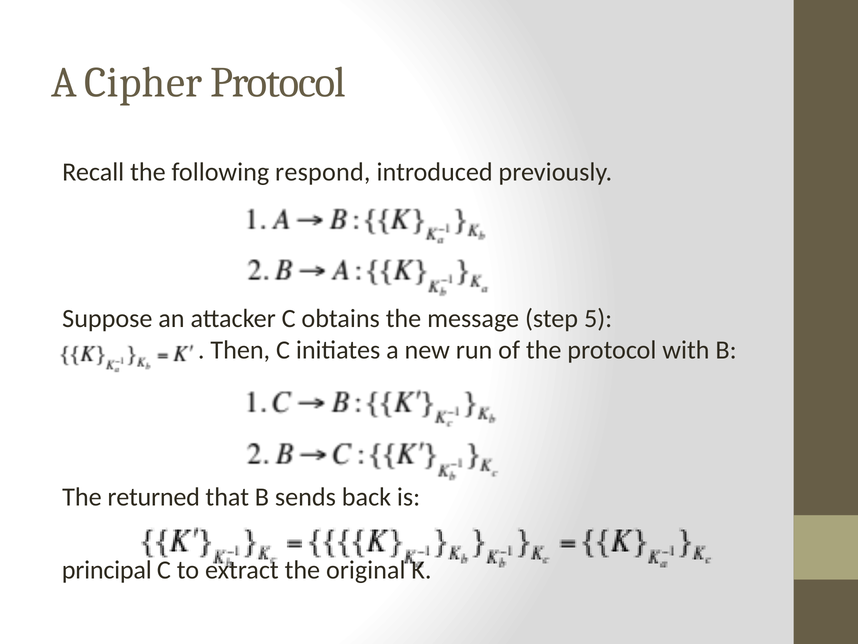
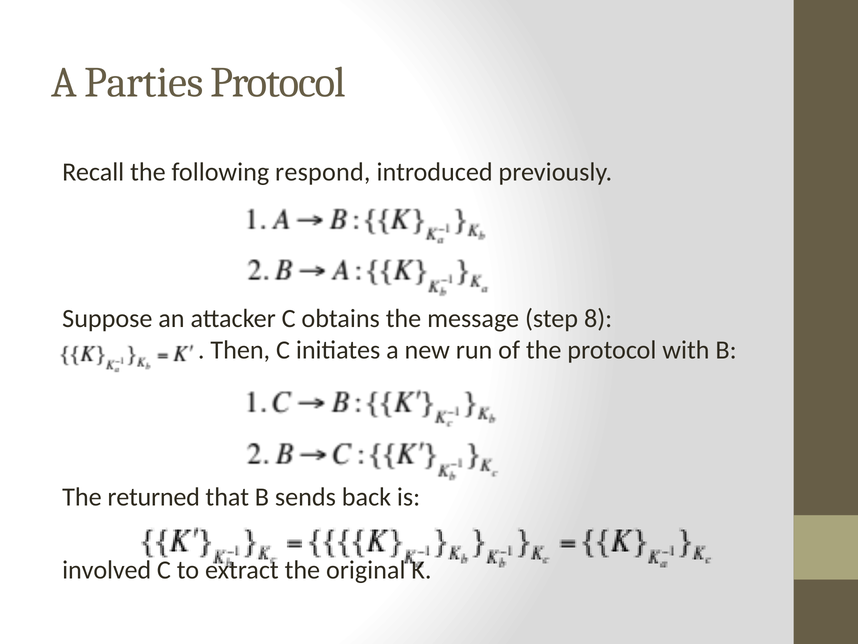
Cipher: Cipher -> Parties
5: 5 -> 8
principal: principal -> involved
